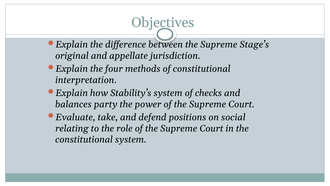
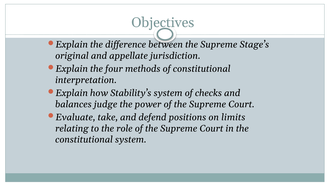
party: party -> judge
social: social -> limits
